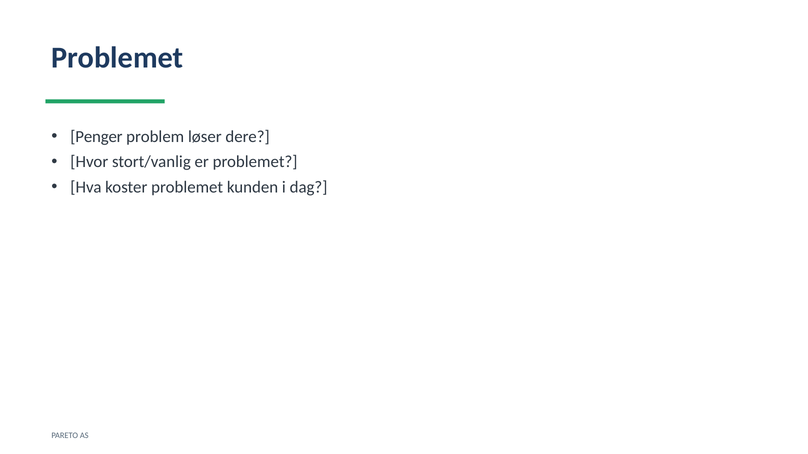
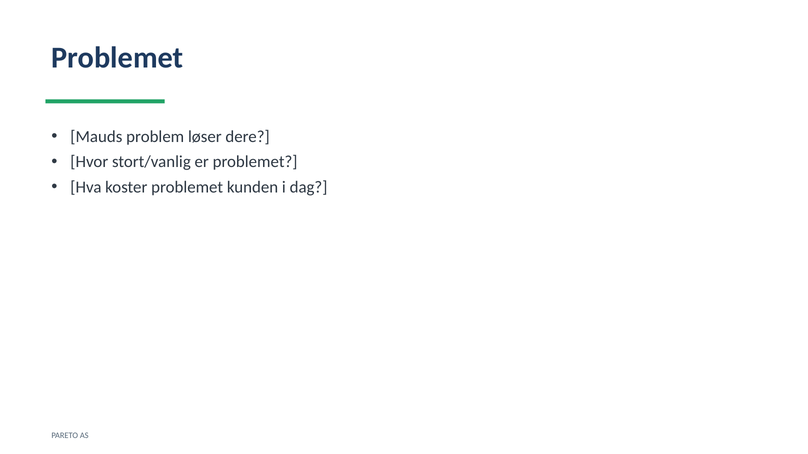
Penger: Penger -> Mauds
